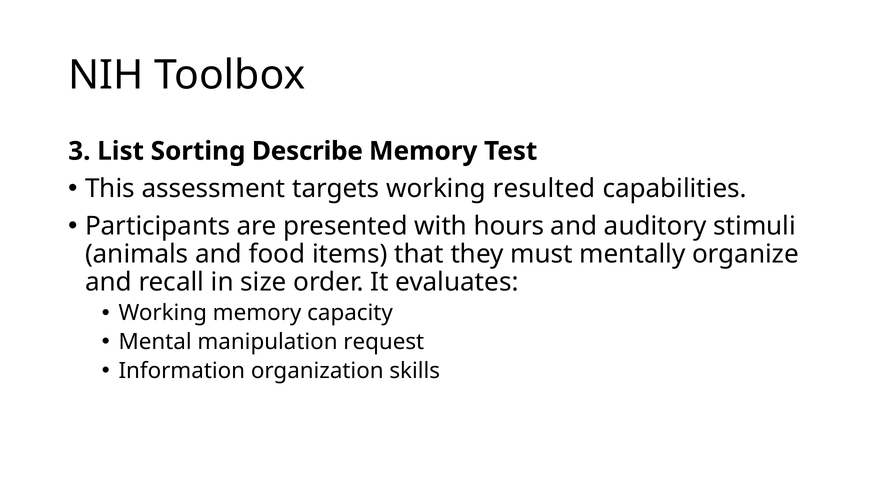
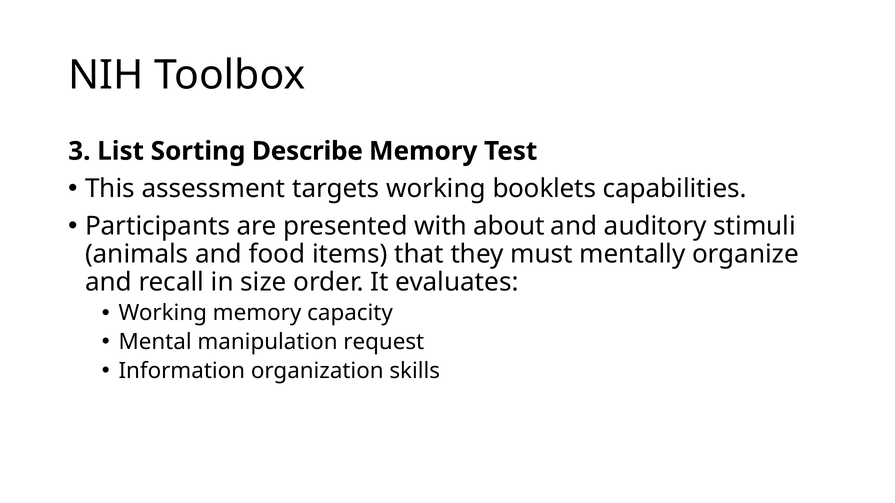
resulted: resulted -> booklets
hours: hours -> about
